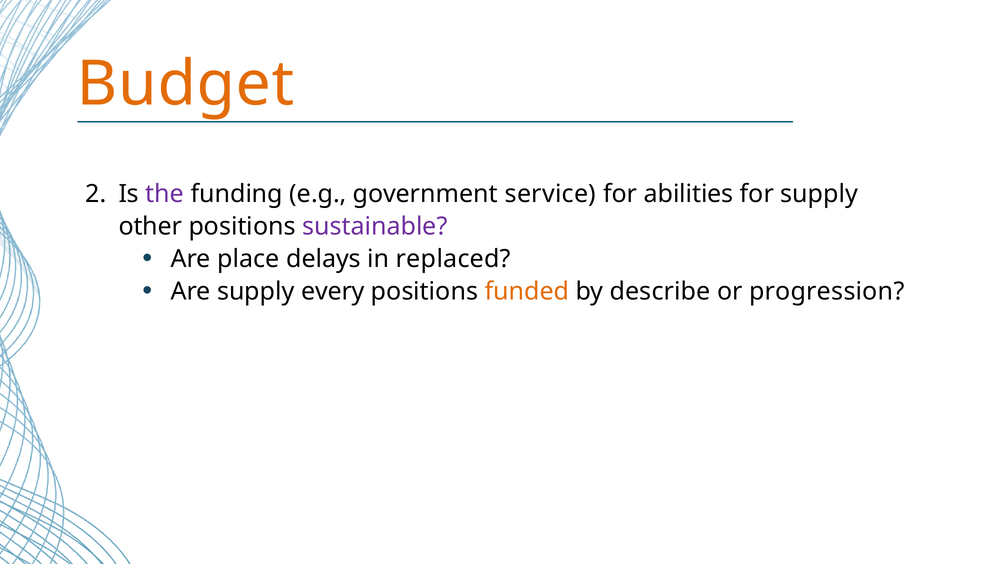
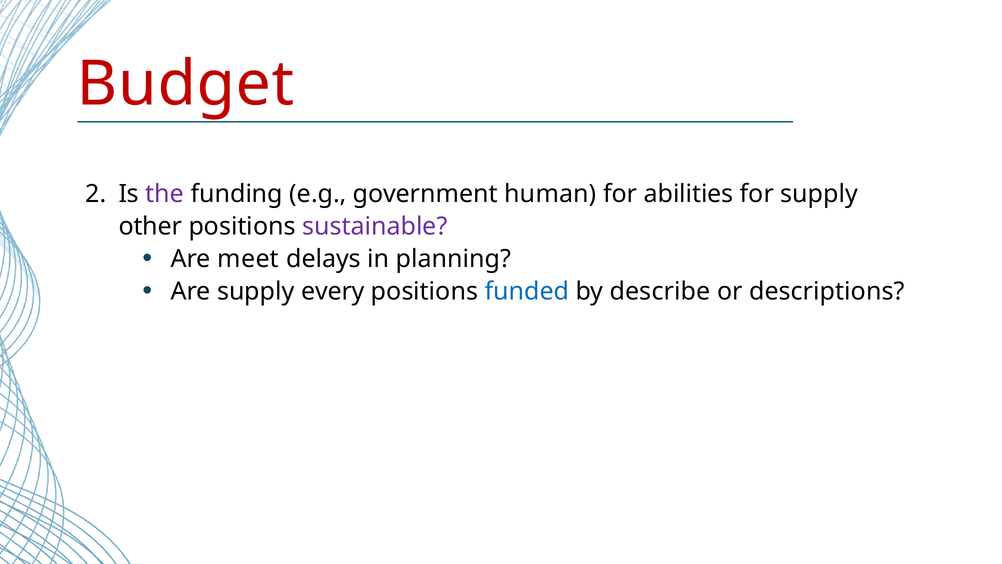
Budget colour: orange -> red
service: service -> human
place: place -> meet
replaced: replaced -> planning
funded colour: orange -> blue
progression: progression -> descriptions
